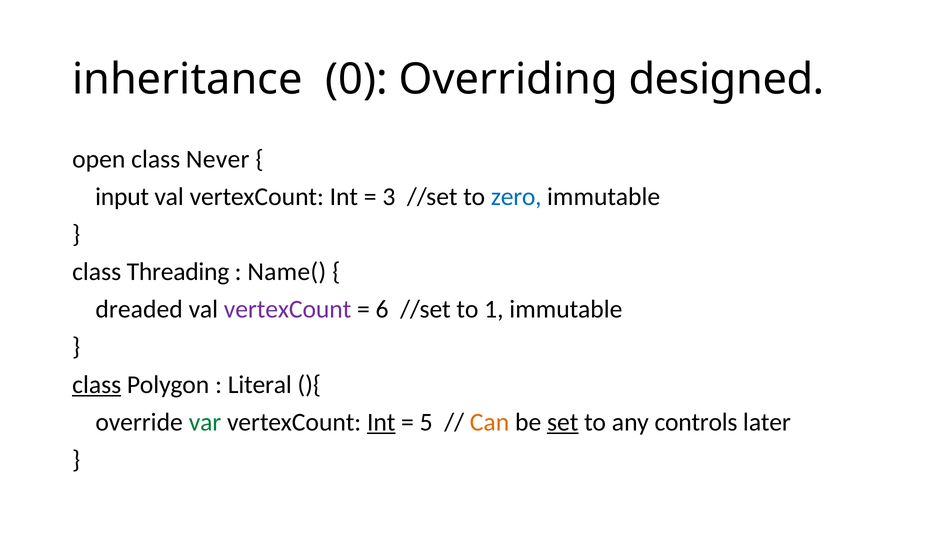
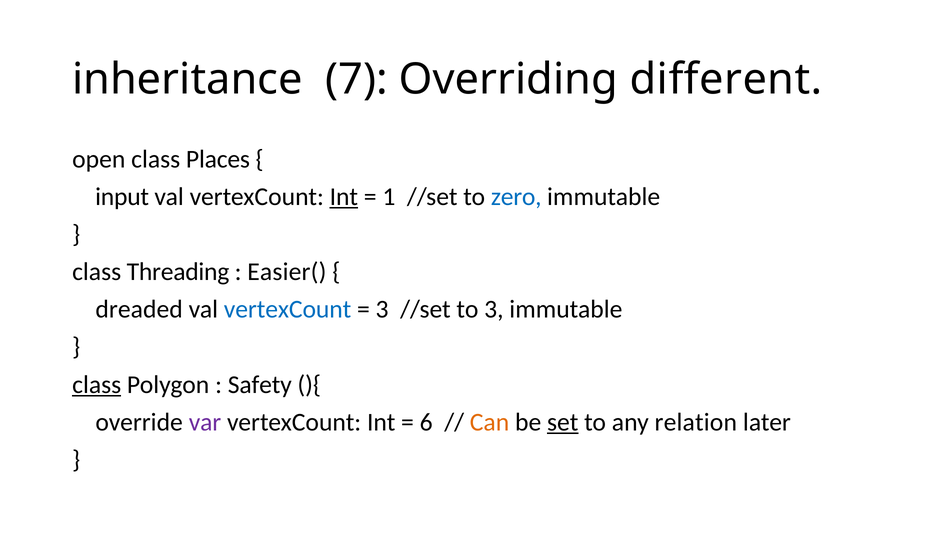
0: 0 -> 7
designed: designed -> different
Never: Never -> Places
Int at (344, 197) underline: none -> present
3: 3 -> 1
Name(: Name( -> Easier(
vertexCount at (288, 309) colour: purple -> blue
6 at (382, 309): 6 -> 3
to 1: 1 -> 3
Literal: Literal -> Safety
var colour: green -> purple
Int at (381, 422) underline: present -> none
5: 5 -> 6
controls: controls -> relation
